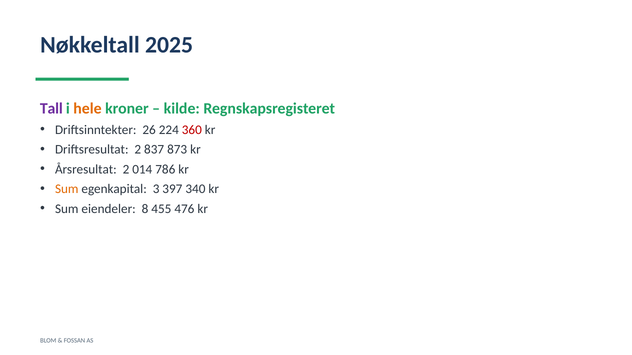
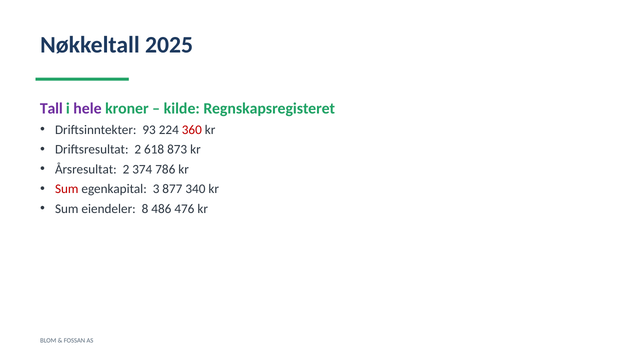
hele colour: orange -> purple
26: 26 -> 93
837: 837 -> 618
014: 014 -> 374
Sum at (67, 189) colour: orange -> red
397: 397 -> 877
455: 455 -> 486
